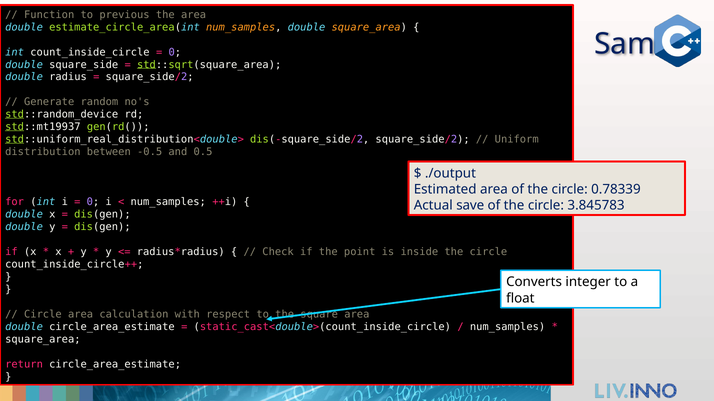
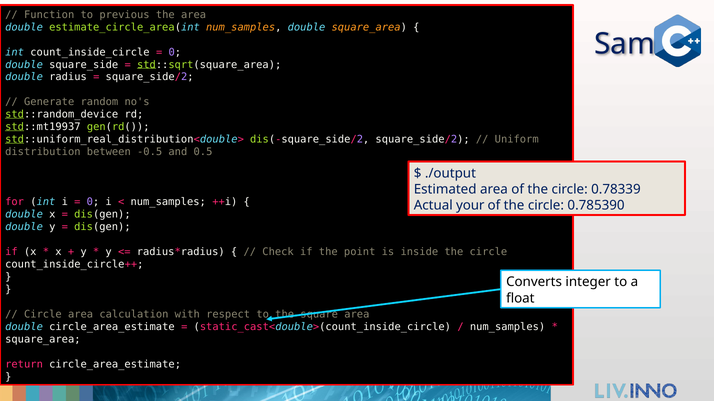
save: save -> your
3.845783: 3.845783 -> 0.785390
